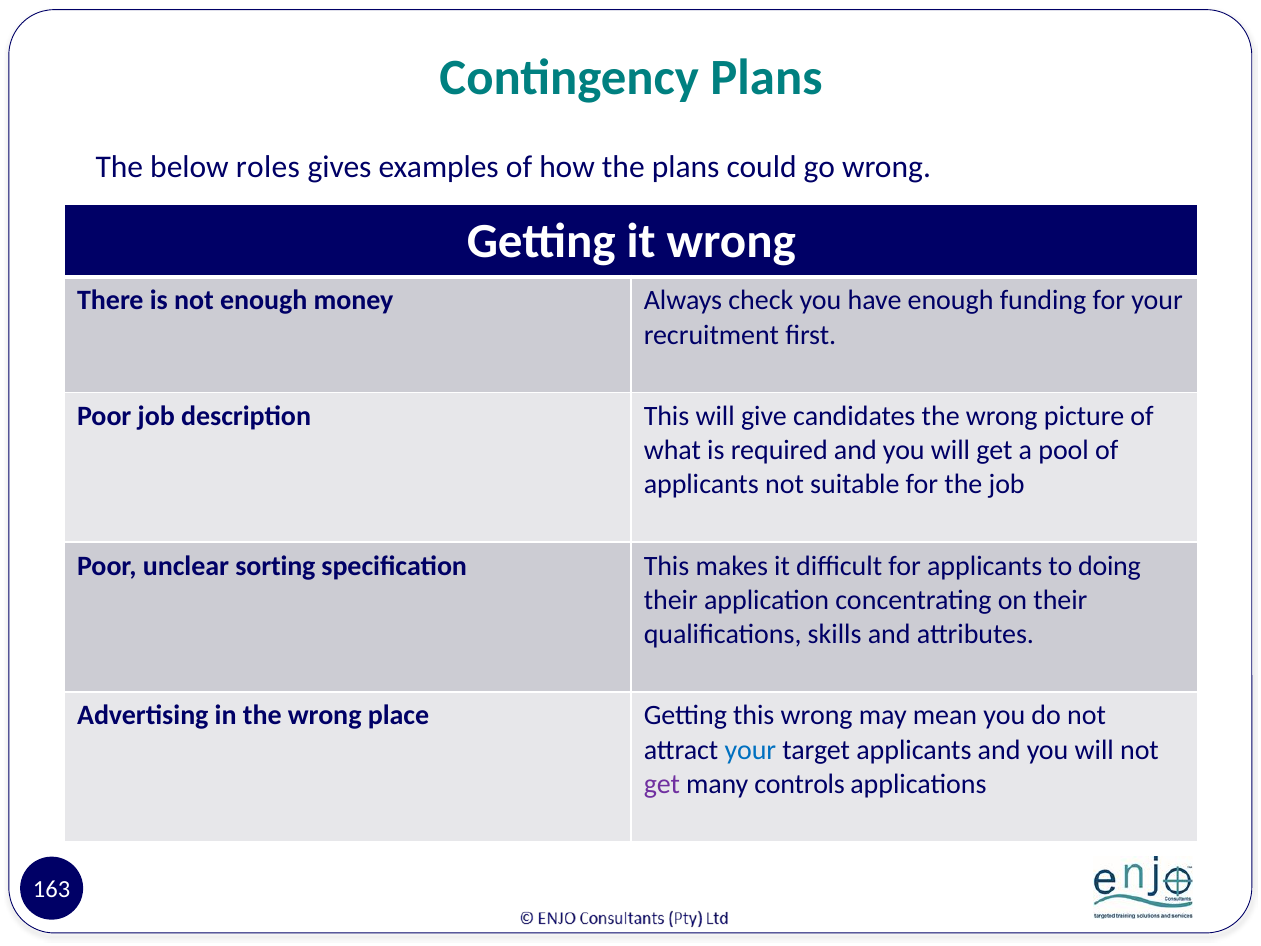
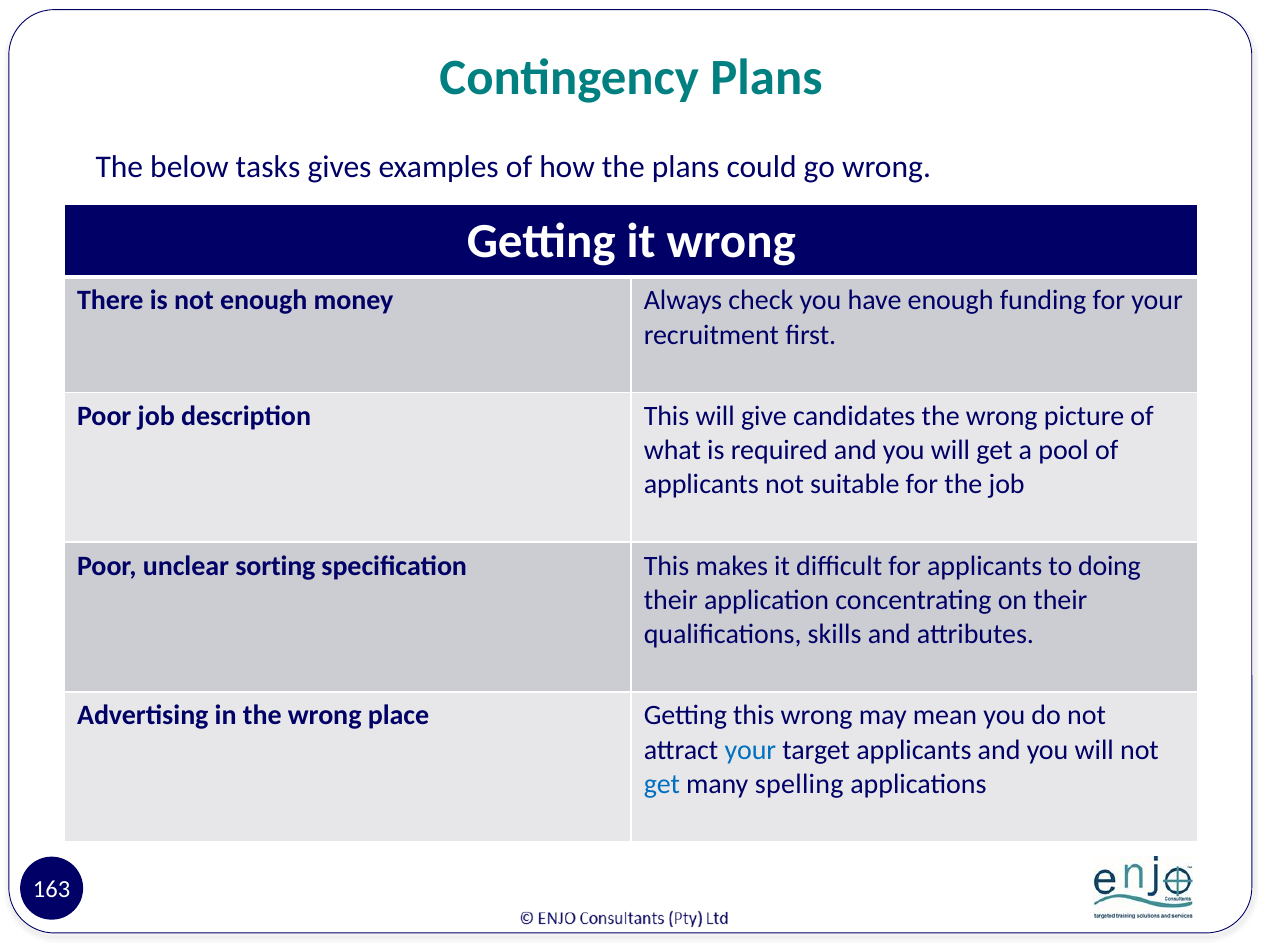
roles: roles -> tasks
get at (662, 784) colour: purple -> blue
controls: controls -> spelling
